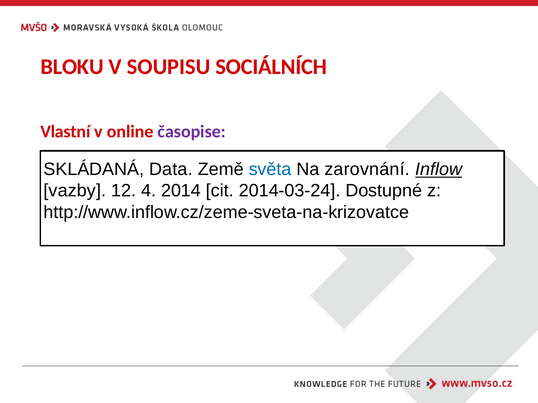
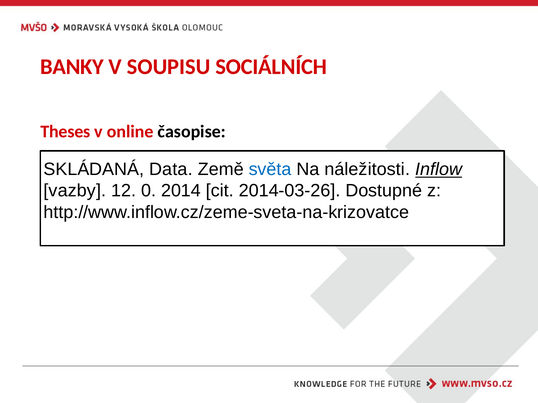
BLOKU: BLOKU -> BANKY
Vlastní: Vlastní -> Theses
časopise colour: purple -> black
zarovnání: zarovnání -> náležitosti
4: 4 -> 0
2014-03-24: 2014-03-24 -> 2014-03-26
